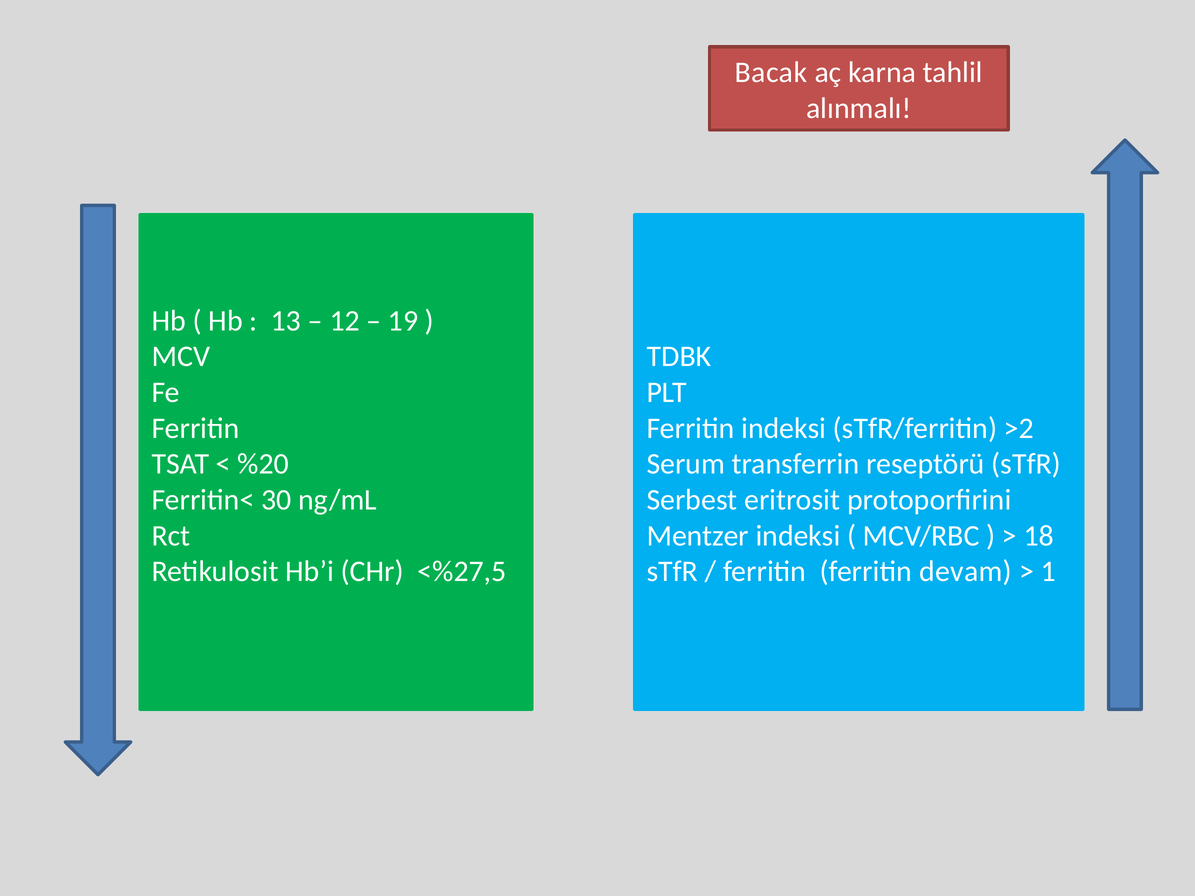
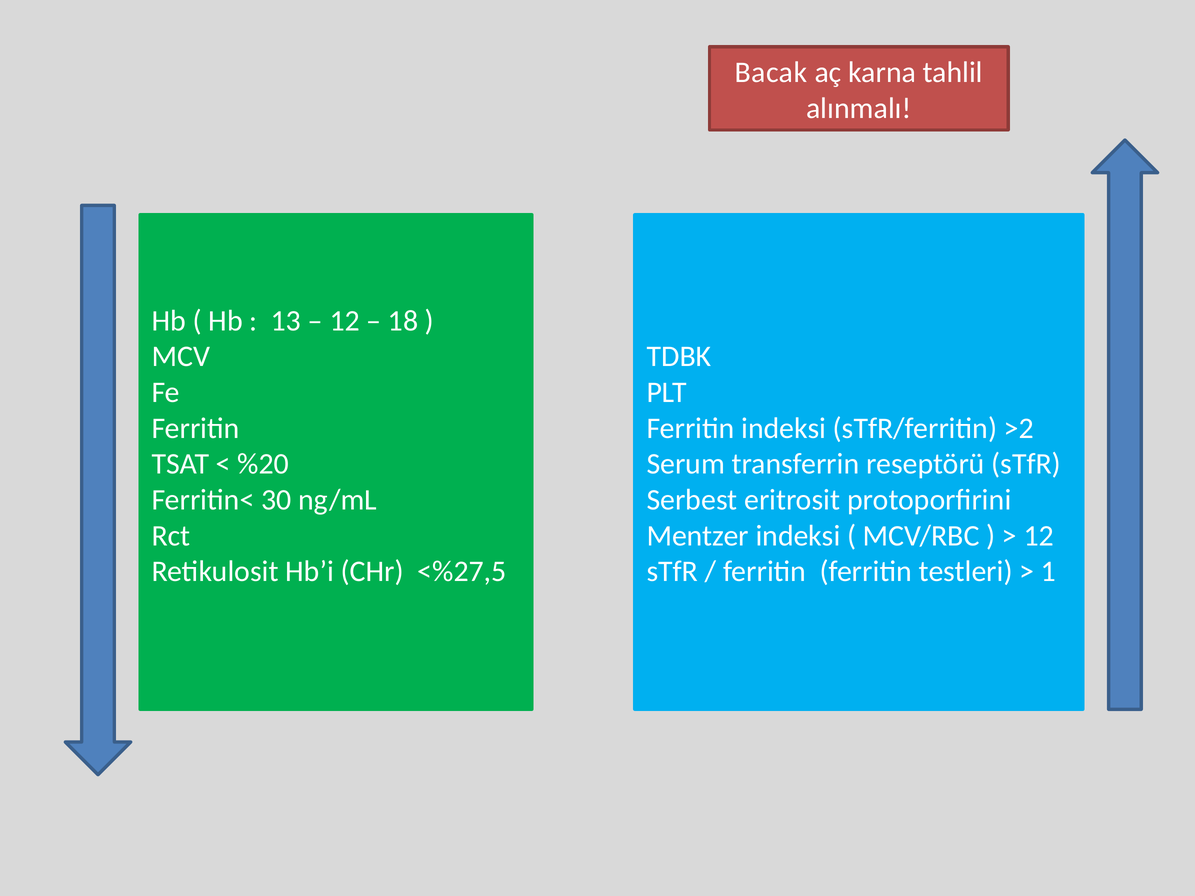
19: 19 -> 18
18 at (1039, 536): 18 -> 12
devam: devam -> testleri
